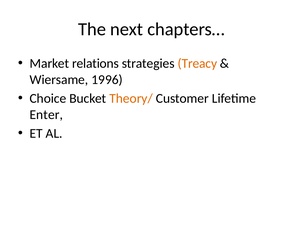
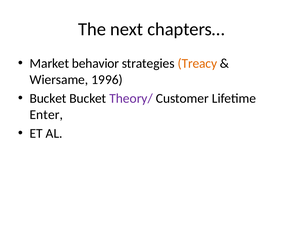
relations: relations -> behavior
Choice at (48, 99): Choice -> Bucket
Theory/ colour: orange -> purple
